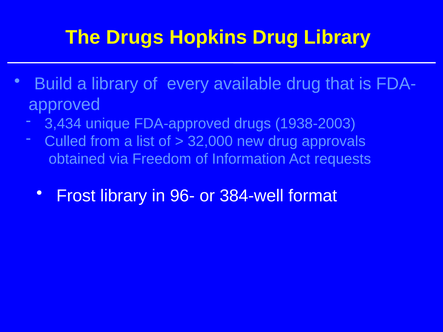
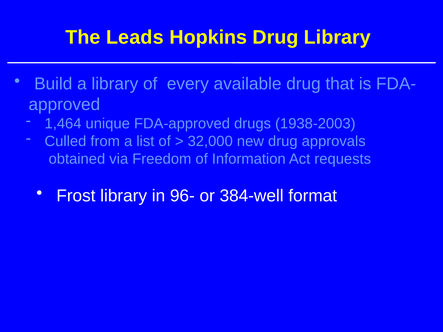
The Drugs: Drugs -> Leads
3,434: 3,434 -> 1,464
